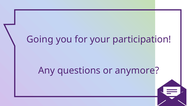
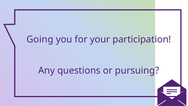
anymore: anymore -> pursuing
